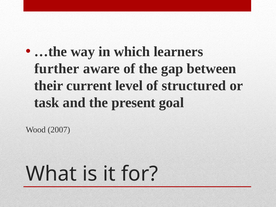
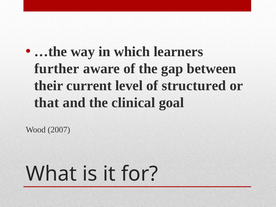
task: task -> that
present: present -> clinical
